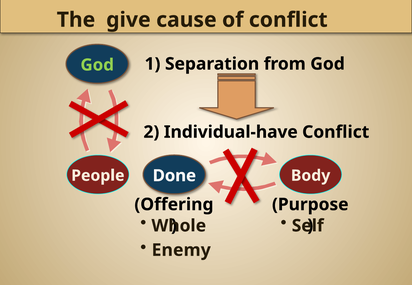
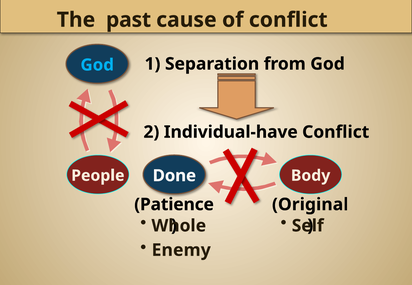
give: give -> past
God at (97, 65) colour: light green -> light blue
Offering: Offering -> Patience
Purpose: Purpose -> Original
